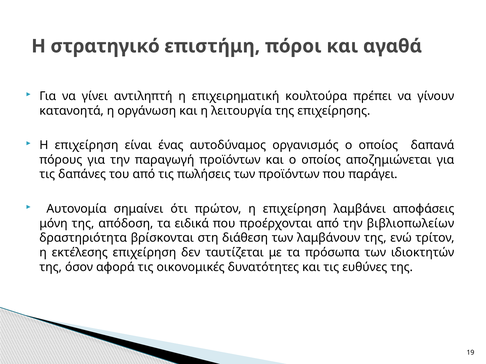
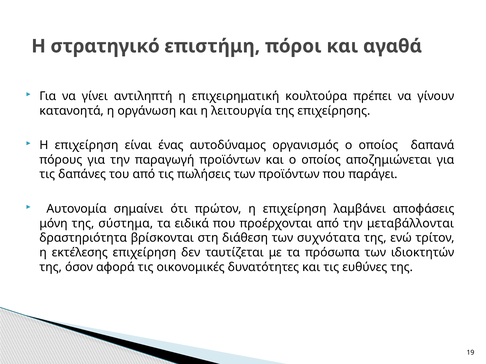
απόδοση: απόδοση -> σύστημα
βιβλιοπωλείων: βιβλιοπωλείων -> μεταβάλλονται
λαμβάνουν: λαμβάνουν -> συχνότατα
